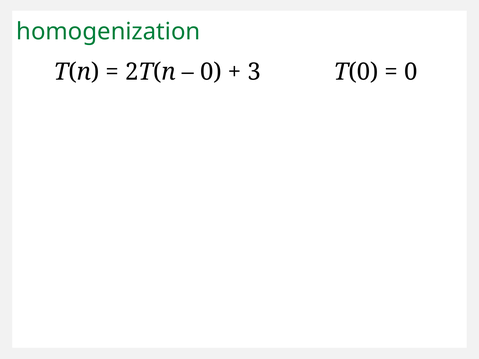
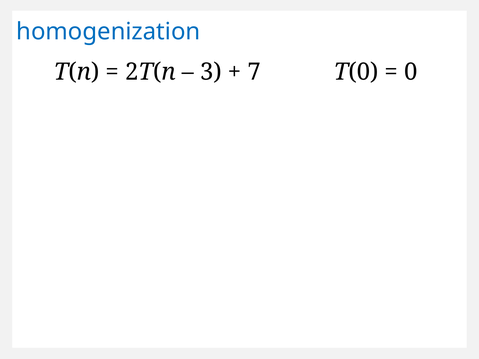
homogenization colour: green -> blue
0 at (211, 72): 0 -> 3
3: 3 -> 7
